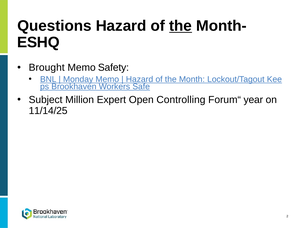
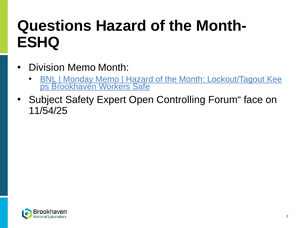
the at (181, 26) underline: present -> none
Brought: Brought -> Division
Memo Safety: Safety -> Month
Million: Million -> Safety
year: year -> face
11/14/25: 11/14/25 -> 11/54/25
